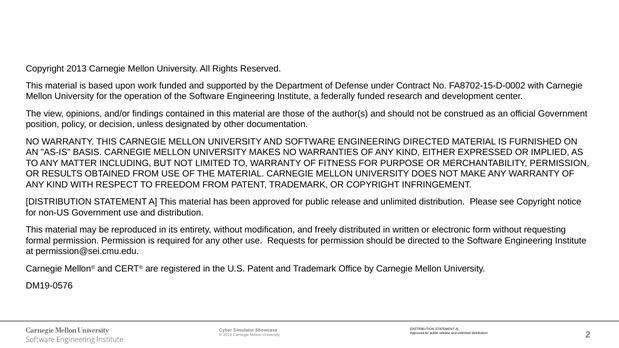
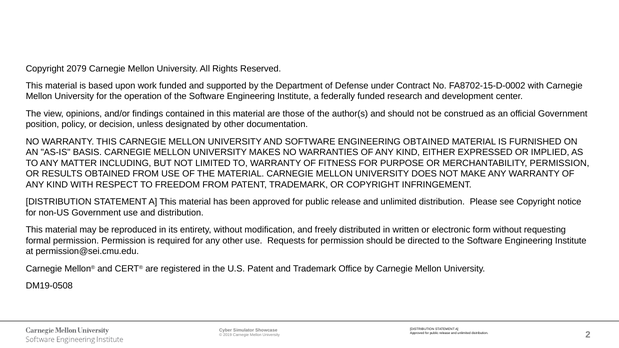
2013: 2013 -> 2079
ENGINEERING DIRECTED: DIRECTED -> OBTAINED
DM19-0576: DM19-0576 -> DM19-0508
